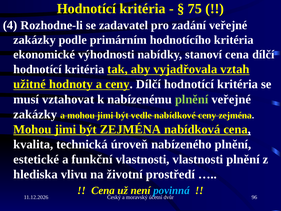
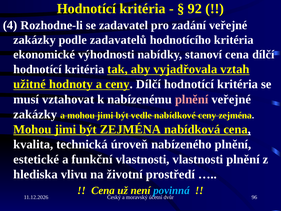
75: 75 -> 92
primárním: primárním -> zadavatelů
plnění at (192, 99) colour: light green -> pink
